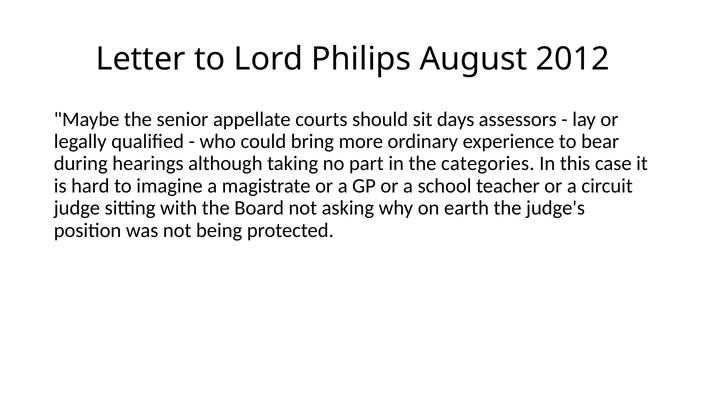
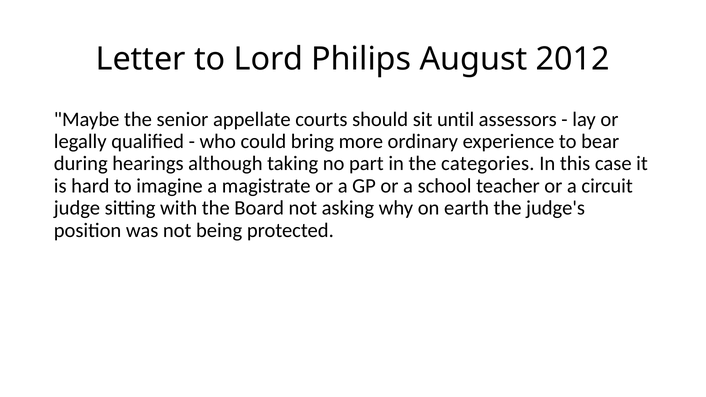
days: days -> until
